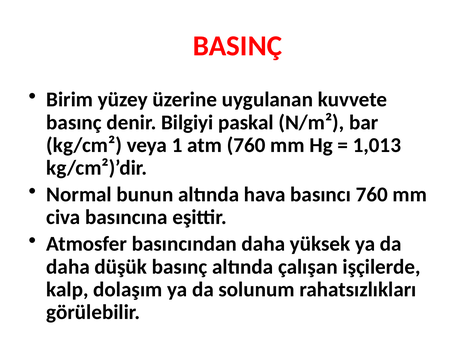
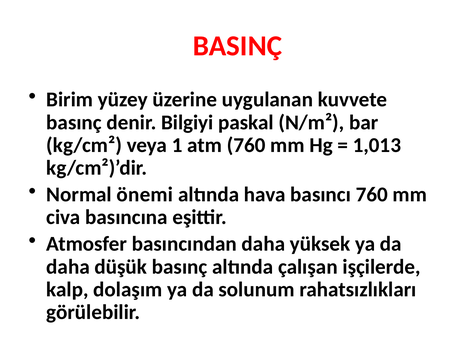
bunun: bunun -> önemi
